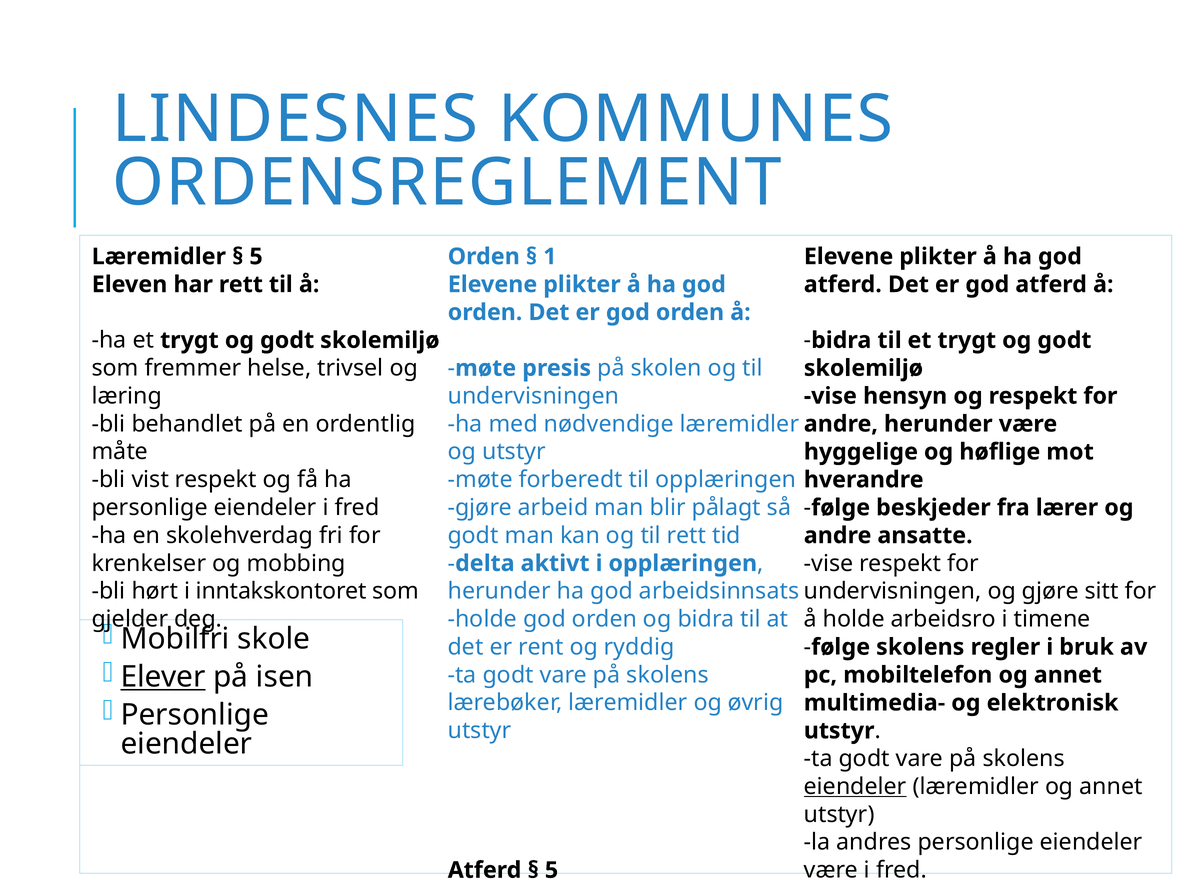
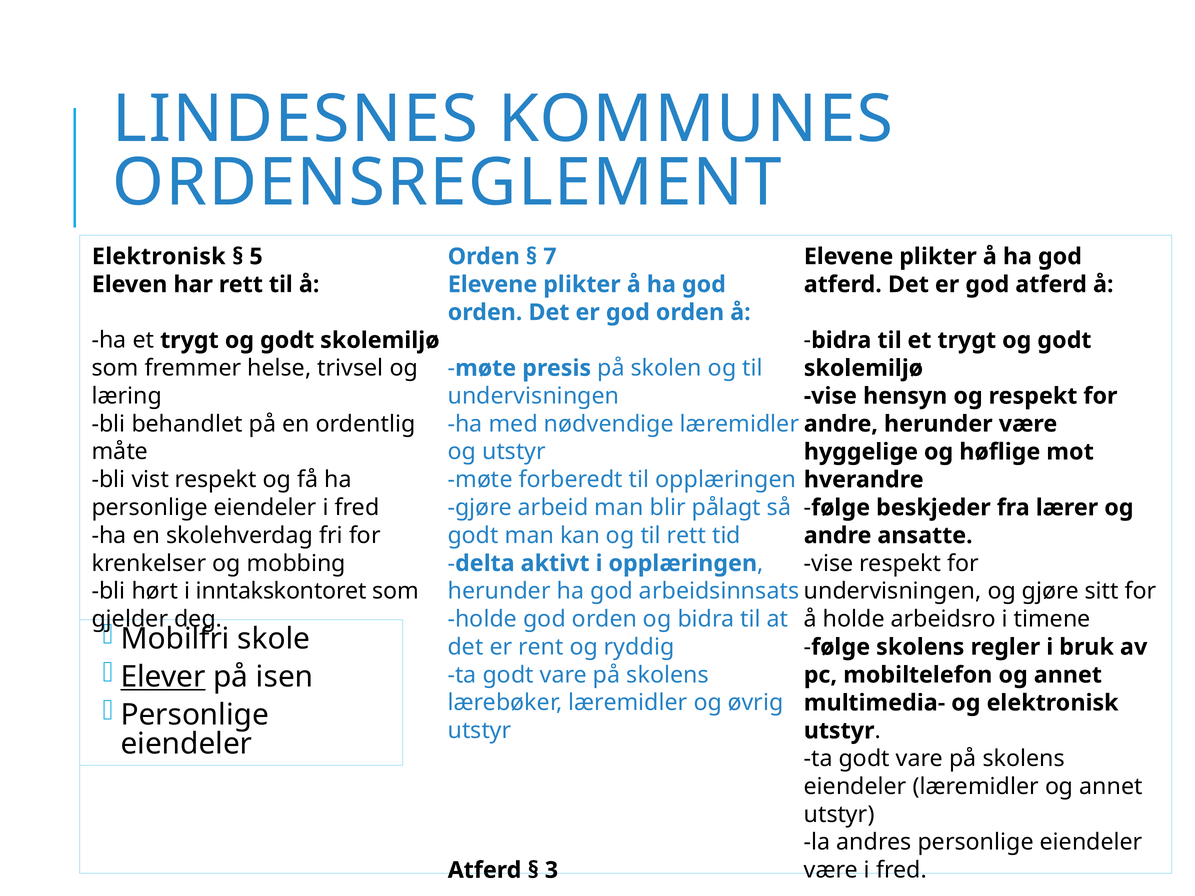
Læremidler at (159, 257): Læremidler -> Elektronisk
1: 1 -> 7
eiendeler at (855, 787) underline: present -> none
5 at (551, 870): 5 -> 3
